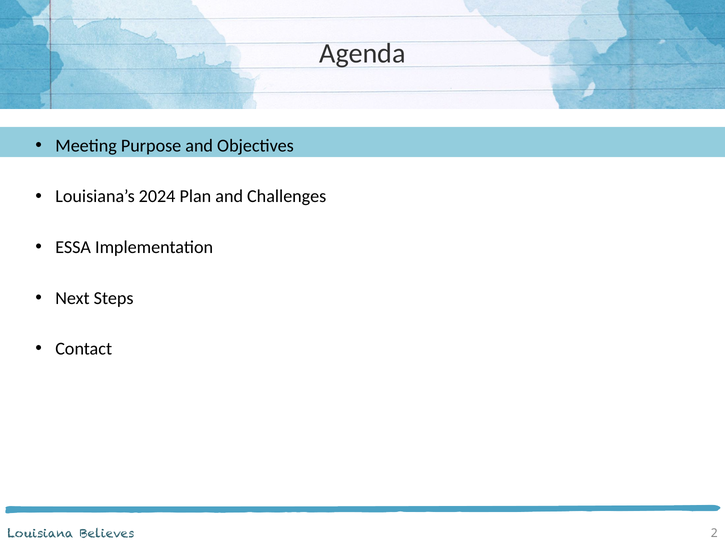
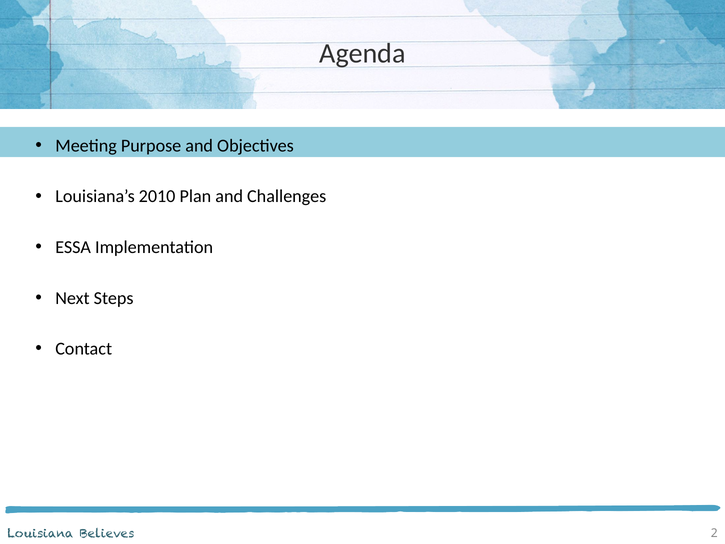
2024: 2024 -> 2010
